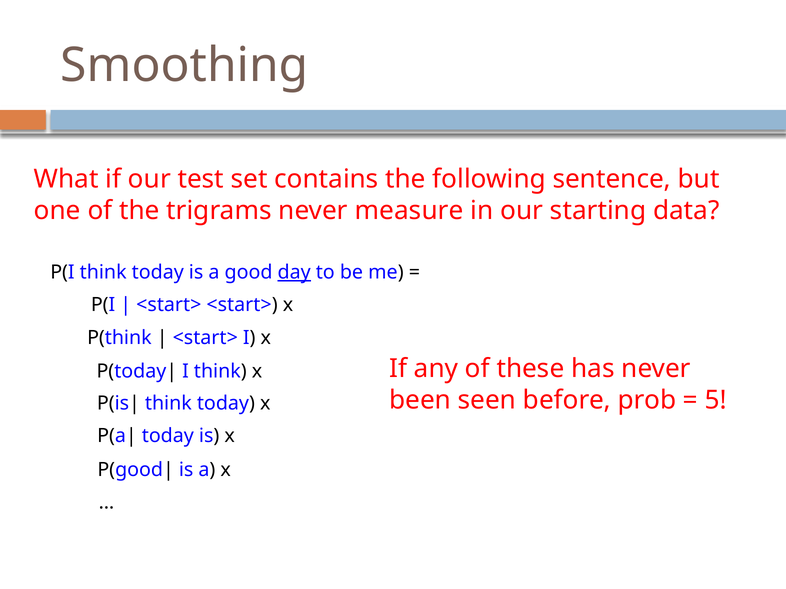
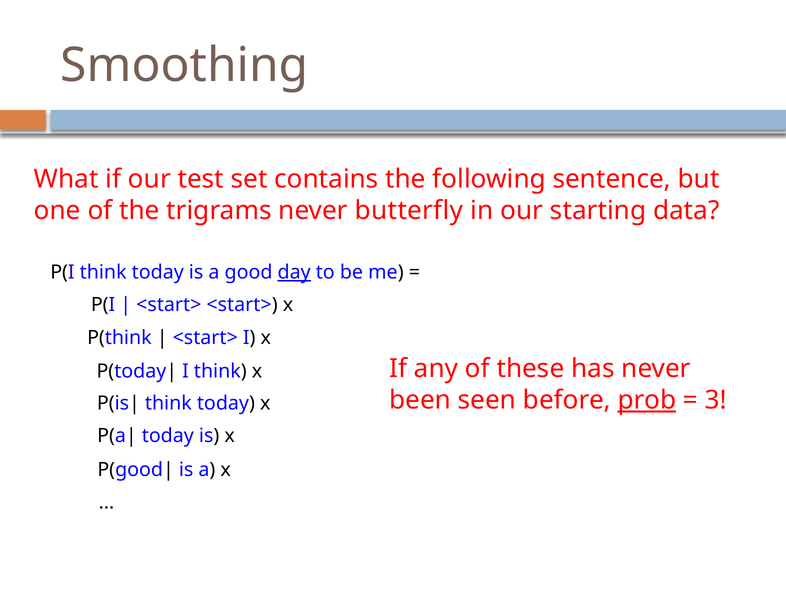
measure: measure -> butterfly
prob underline: none -> present
5: 5 -> 3
